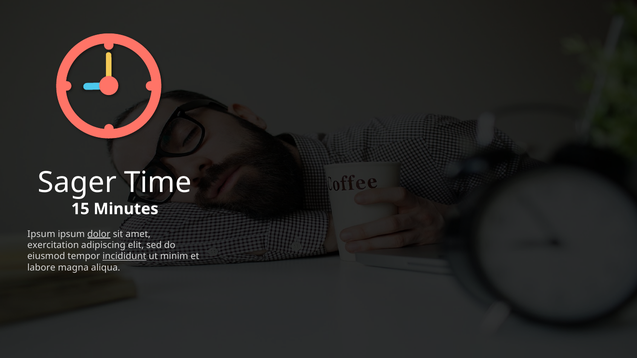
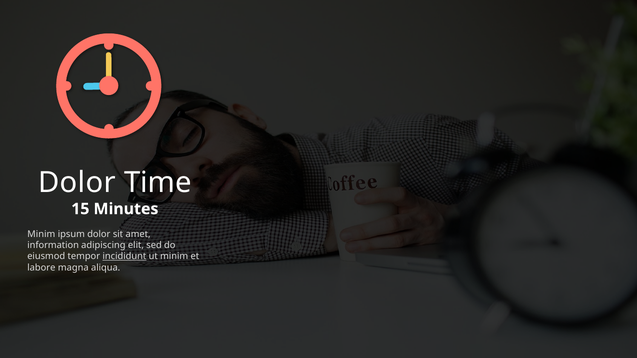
Sager at (77, 183): Sager -> Dolor
Ipsum at (41, 234): Ipsum -> Minim
dolor at (99, 234) underline: present -> none
exercitation: exercitation -> information
